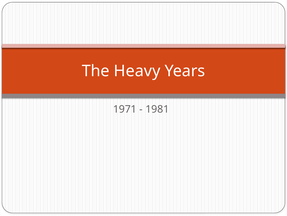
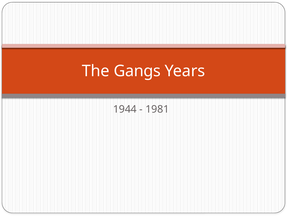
Heavy: Heavy -> Gangs
1971: 1971 -> 1944
